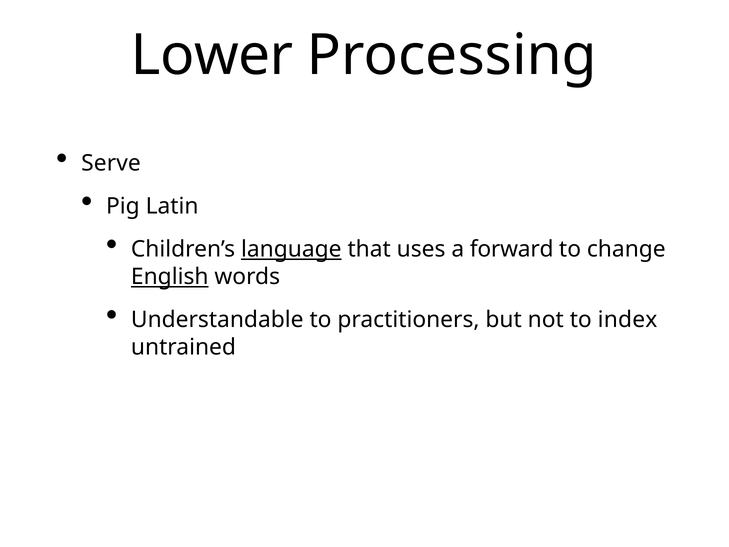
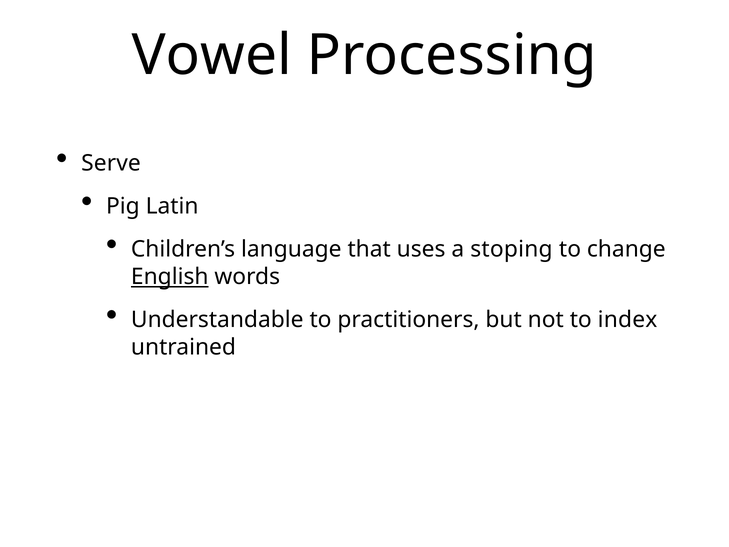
Lower: Lower -> Vowel
language underline: present -> none
forward: forward -> stoping
